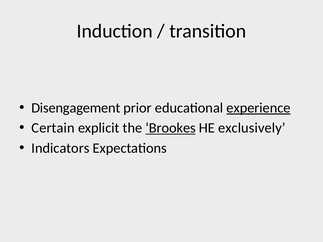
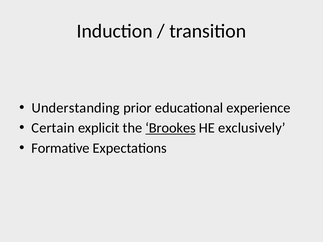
Disengagement: Disengagement -> Understanding
experience underline: present -> none
Indicators: Indicators -> Formative
